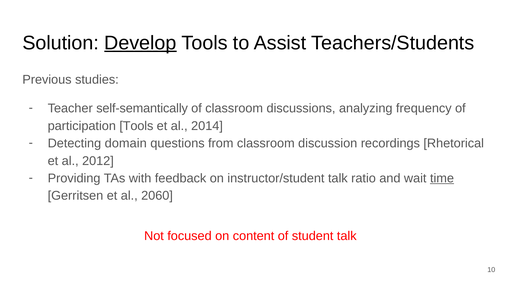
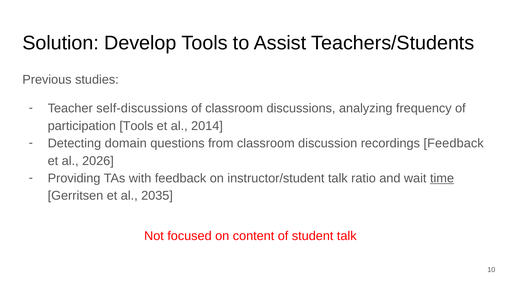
Develop underline: present -> none
self-semantically: self-semantically -> self-discussions
recordings Rhetorical: Rhetorical -> Feedback
2012: 2012 -> 2026
2060: 2060 -> 2035
